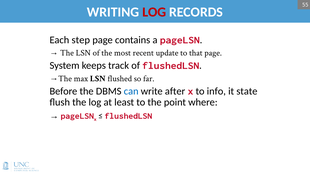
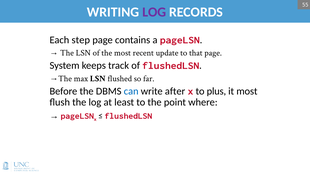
LOG at (154, 12) colour: red -> purple
info: info -> plus
it state: state -> most
